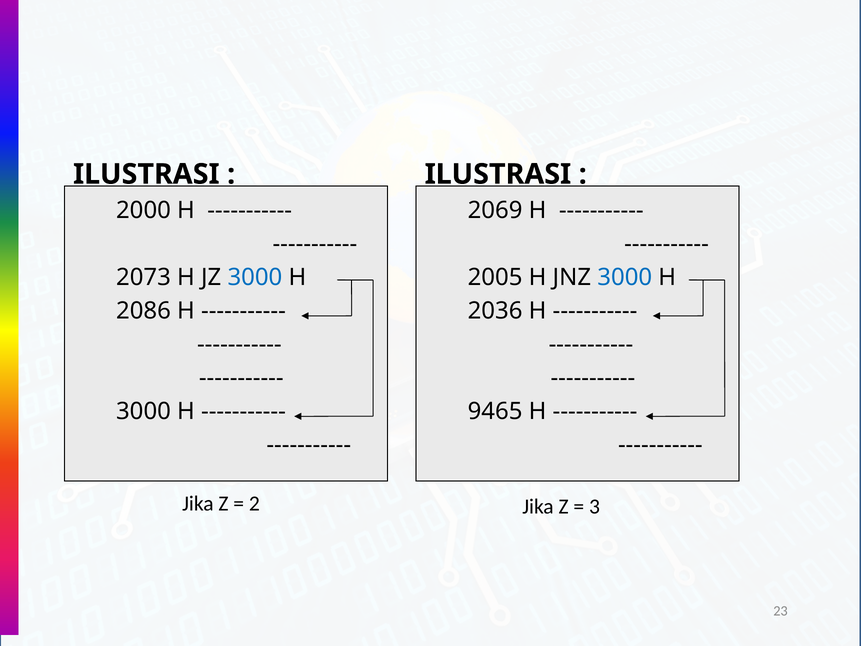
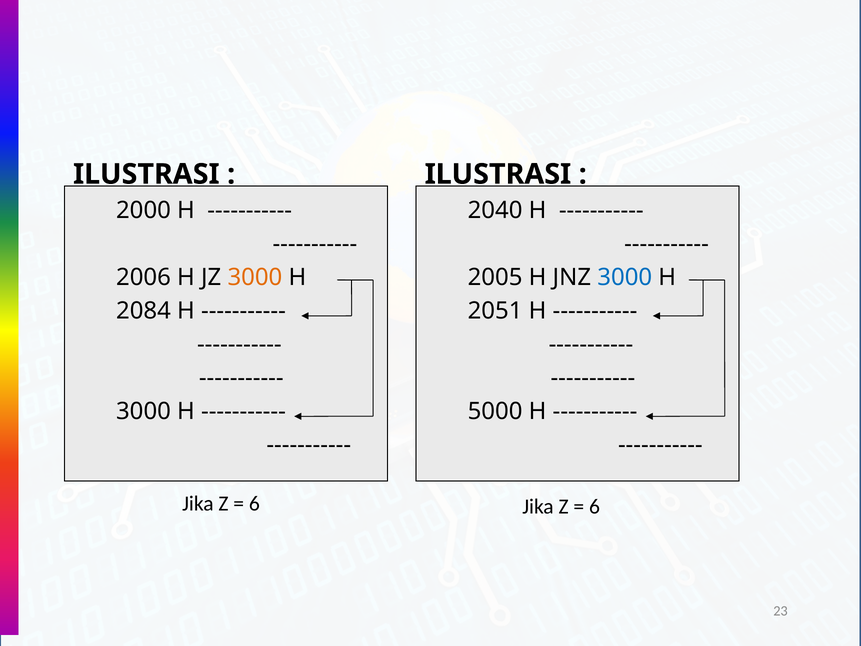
2069: 2069 -> 2040
2073: 2073 -> 2006
3000 at (255, 277) colour: blue -> orange
2086: 2086 -> 2084
2036: 2036 -> 2051
9465: 9465 -> 5000
2 at (254, 503): 2 -> 6
3 at (594, 507): 3 -> 6
